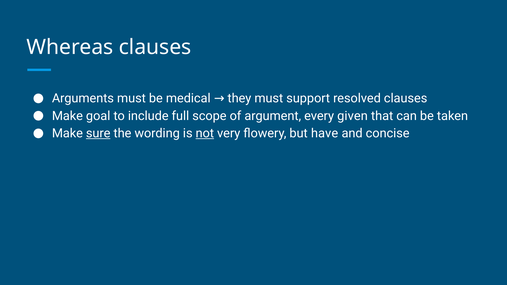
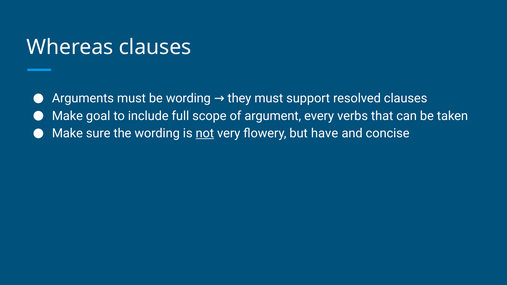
be medical: medical -> wording
given: given -> verbs
sure underline: present -> none
